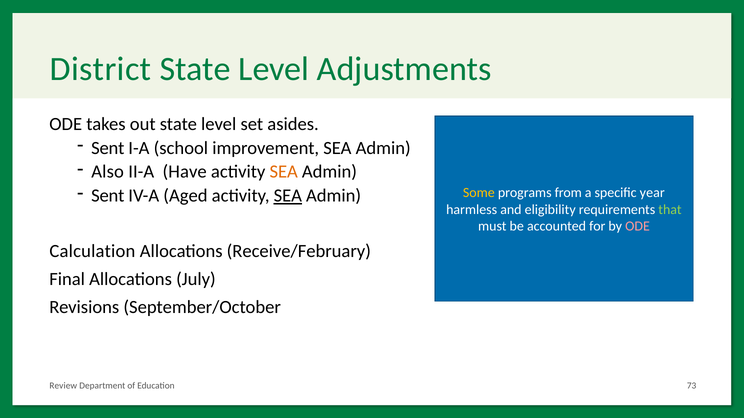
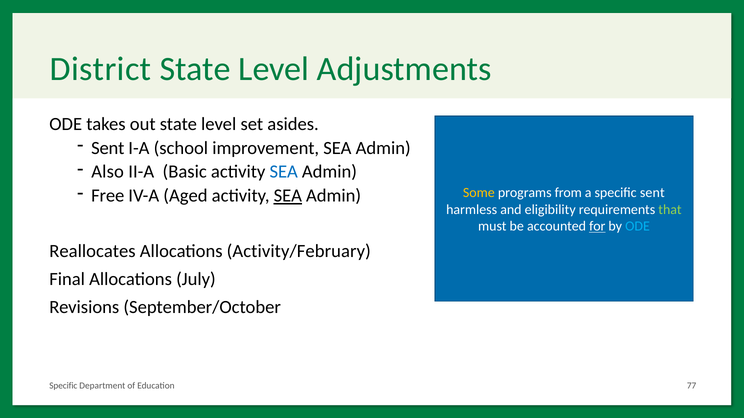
Have: Have -> Basic
SEA at (284, 172) colour: orange -> blue
Sent at (108, 196): Sent -> Free
specific year: year -> sent
for underline: none -> present
ODE at (638, 227) colour: pink -> light blue
Calculation: Calculation -> Reallocates
Receive/February: Receive/February -> Activity/February
Review at (63, 386): Review -> Specific
73: 73 -> 77
